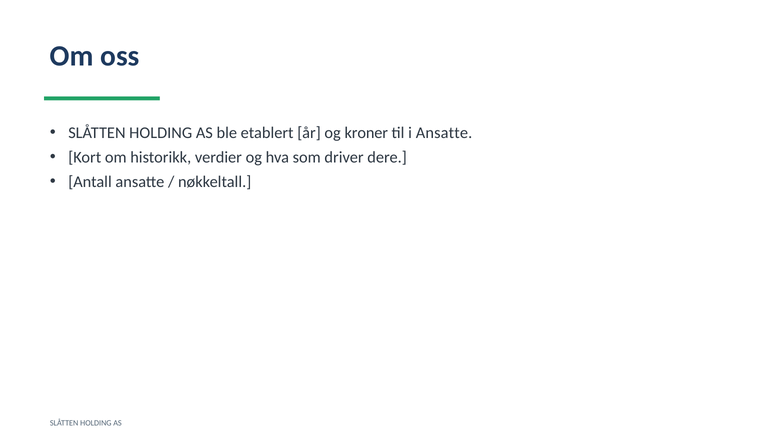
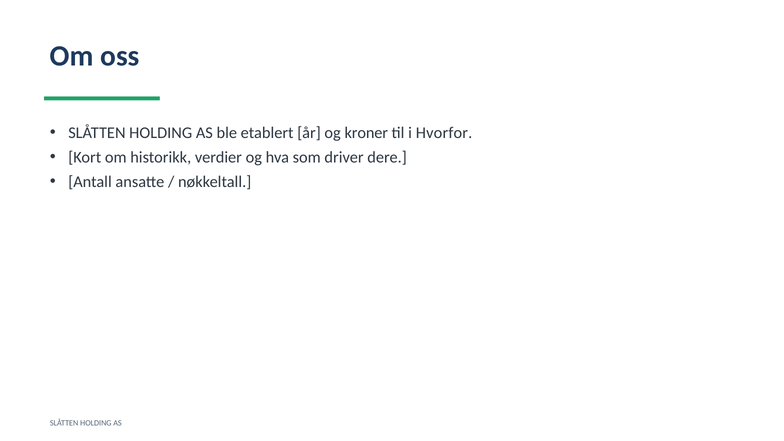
i Ansatte: Ansatte -> Hvorfor
